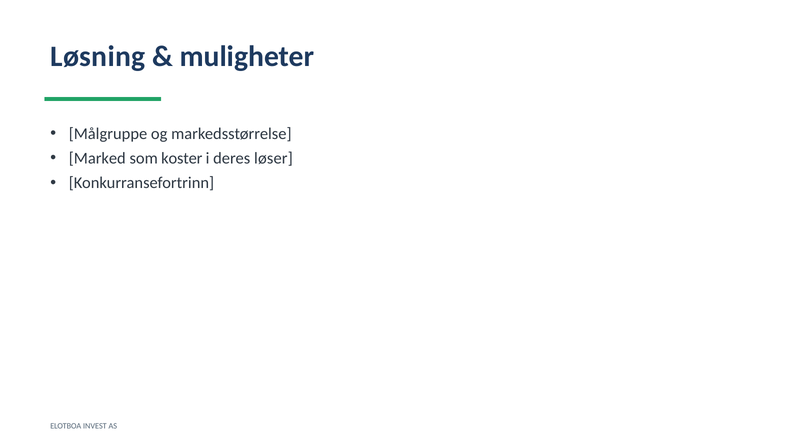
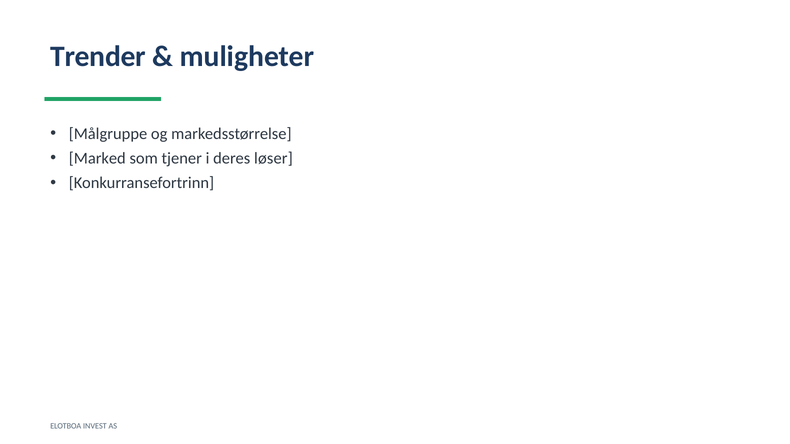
Løsning: Løsning -> Trender
koster: koster -> tjener
